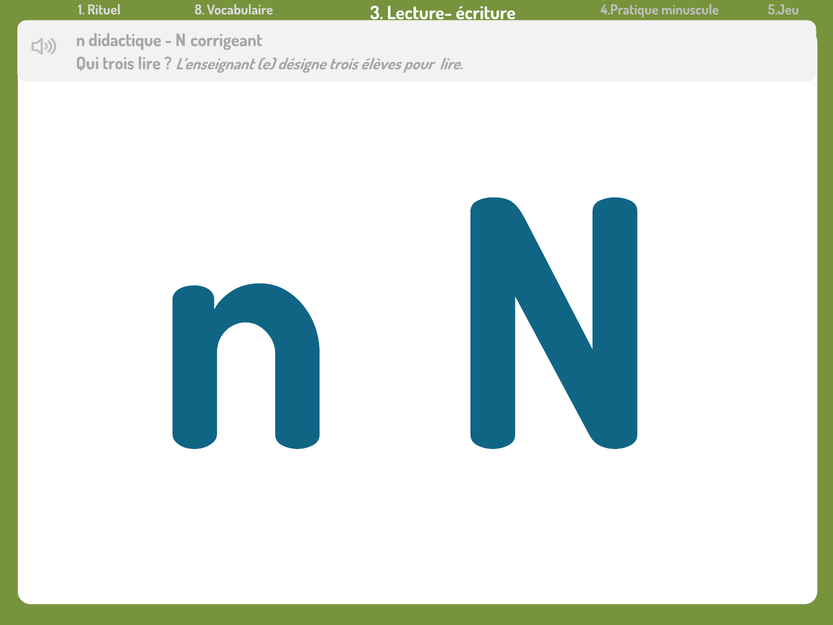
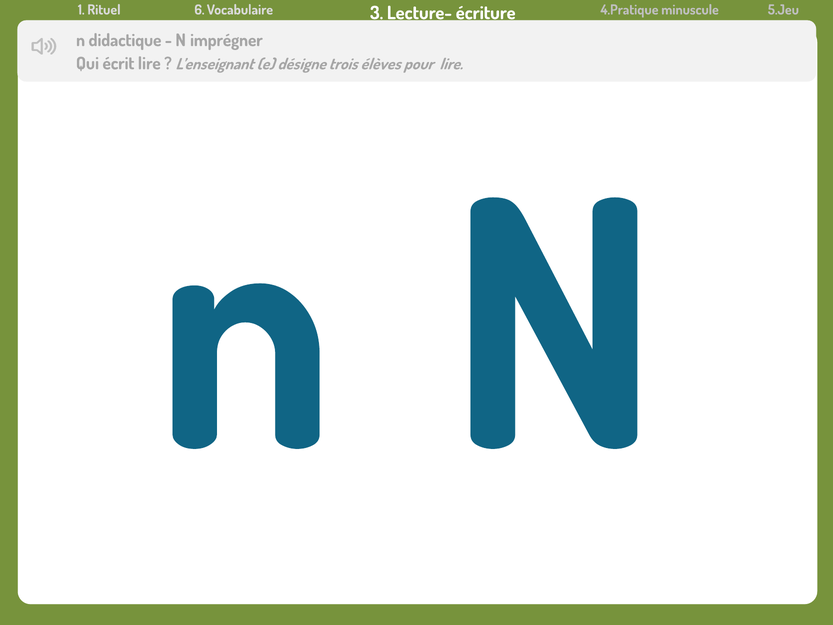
8: 8 -> 6
corrigeant: corrigeant -> imprégner
Qui trois: trois -> écrit
